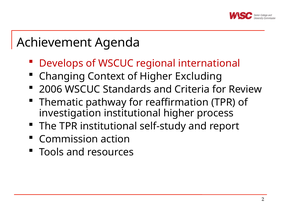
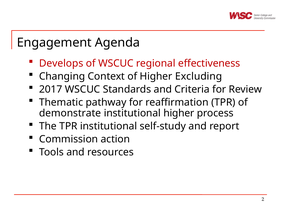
Achievement: Achievement -> Engagement
international: international -> effectiveness
2006: 2006 -> 2017
investigation: investigation -> demonstrate
